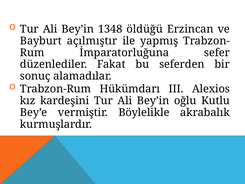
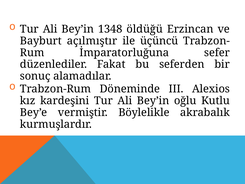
yapmış: yapmış -> üçüncü
Hükümdarı: Hükümdarı -> Döneminde
